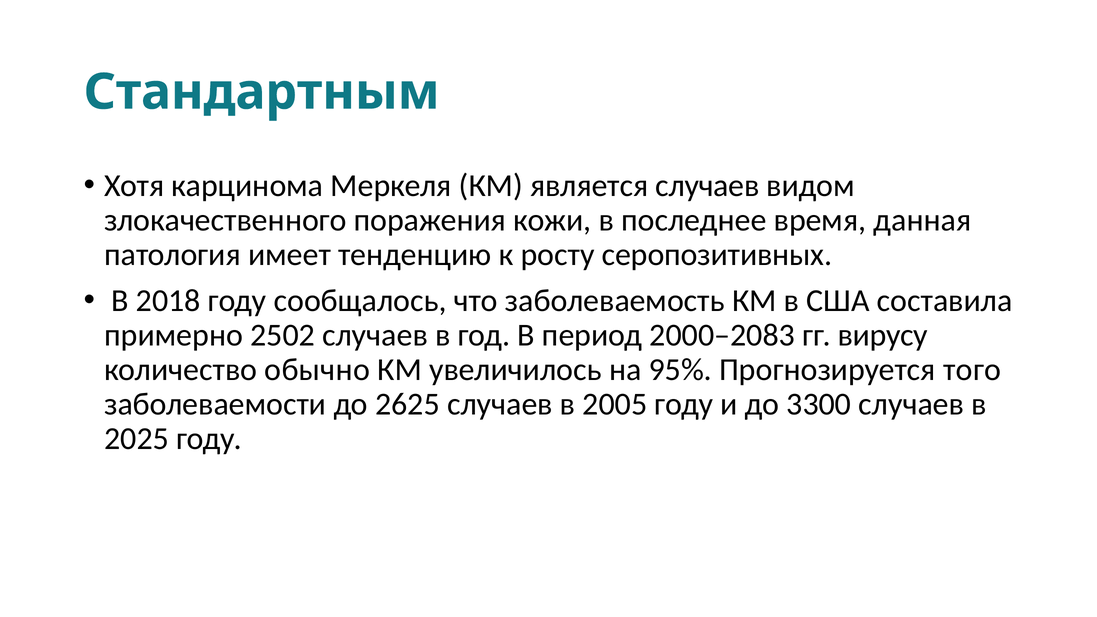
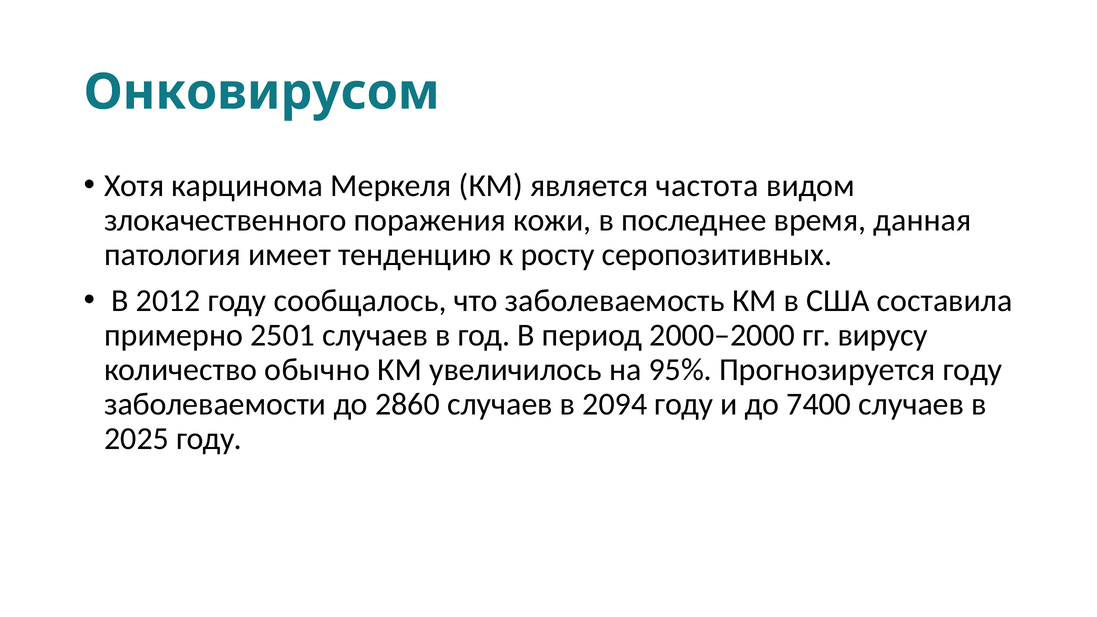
Стандартным: Стандартным -> Онковирусом
является случаев: случаев -> частота
2018: 2018 -> 2012
2502: 2502 -> 2501
2000–2083: 2000–2083 -> 2000–2000
Прогнозируется того: того -> году
2625: 2625 -> 2860
2005: 2005 -> 2094
3300: 3300 -> 7400
